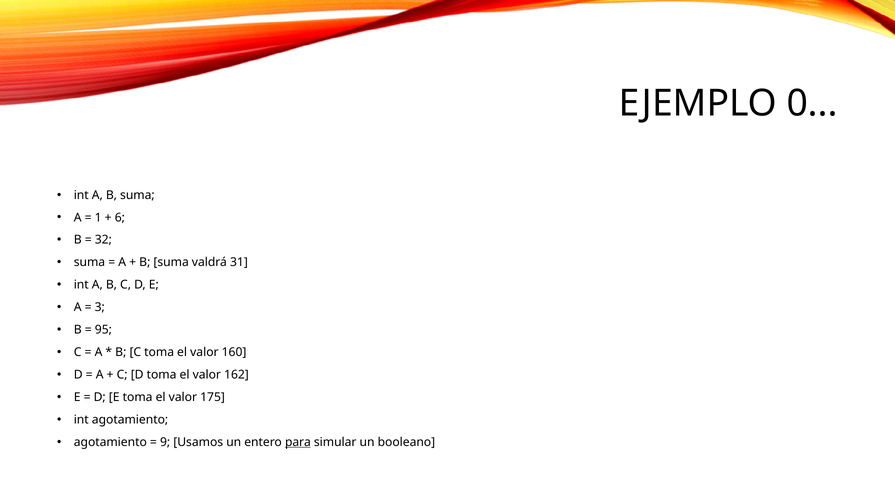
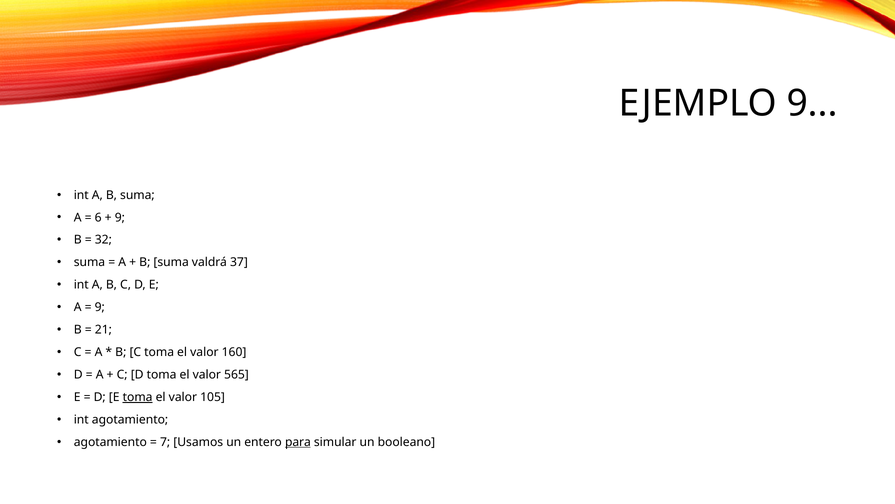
EJEMPLO 0: 0 -> 9
1: 1 -> 6
6 at (120, 217): 6 -> 9
31: 31 -> 37
3 at (100, 307): 3 -> 9
95: 95 -> 21
162: 162 -> 565
toma at (138, 397) underline: none -> present
175: 175 -> 105
9: 9 -> 7
